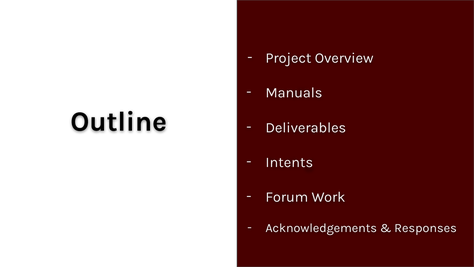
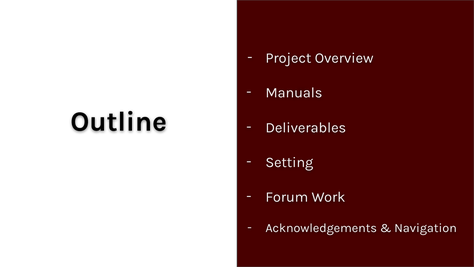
Intents: Intents -> Setting
Responses: Responses -> Navigation
